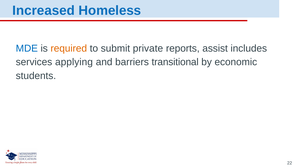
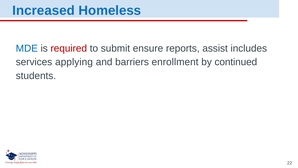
required colour: orange -> red
private: private -> ensure
transitional: transitional -> enrollment
economic: economic -> continued
